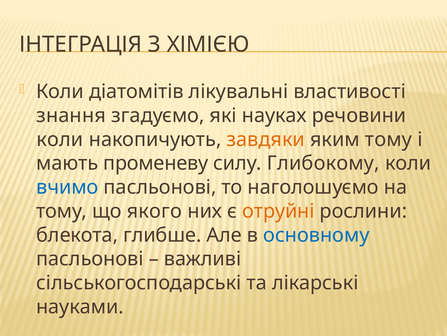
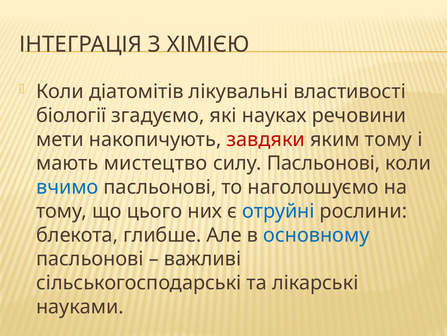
знання: знання -> біології
коли at (60, 139): коли -> мети
завдяки colour: orange -> red
променеву: променеву -> мистецтво
силу Глибокому: Глибокому -> Пасльонові
якого: якого -> цього
отруйні colour: orange -> blue
